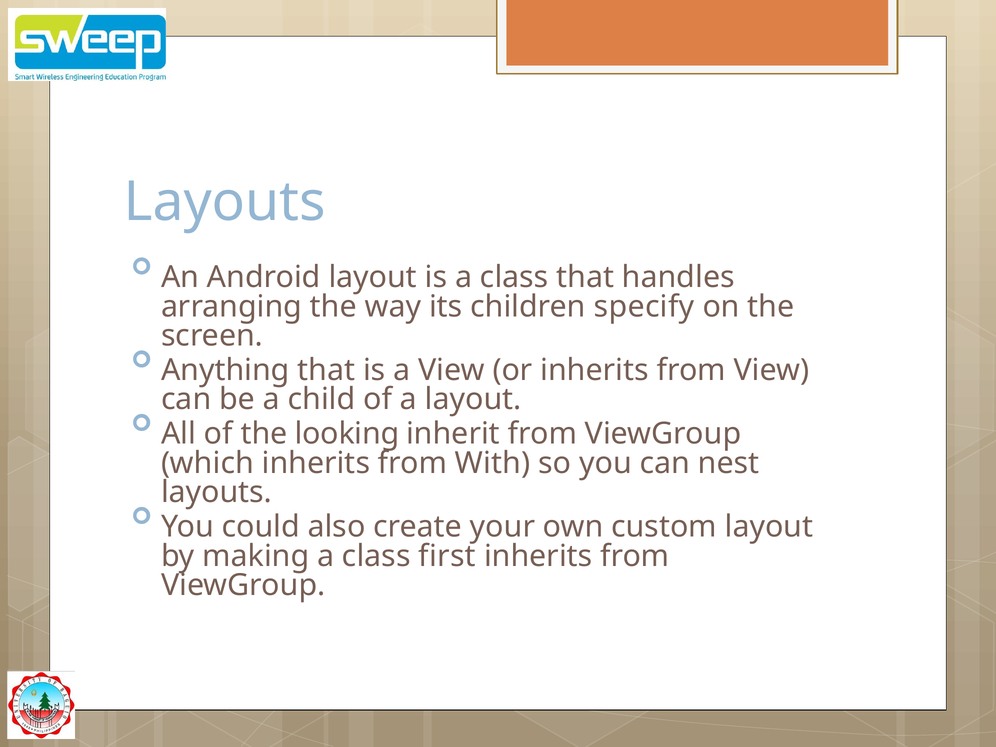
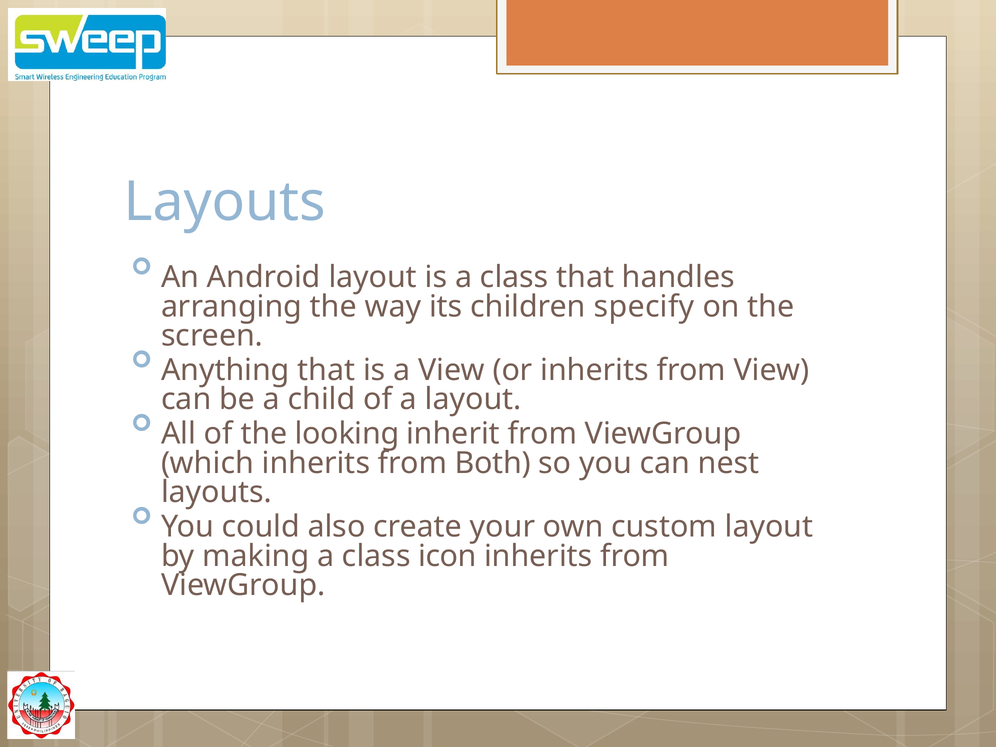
With: With -> Both
first: first -> icon
